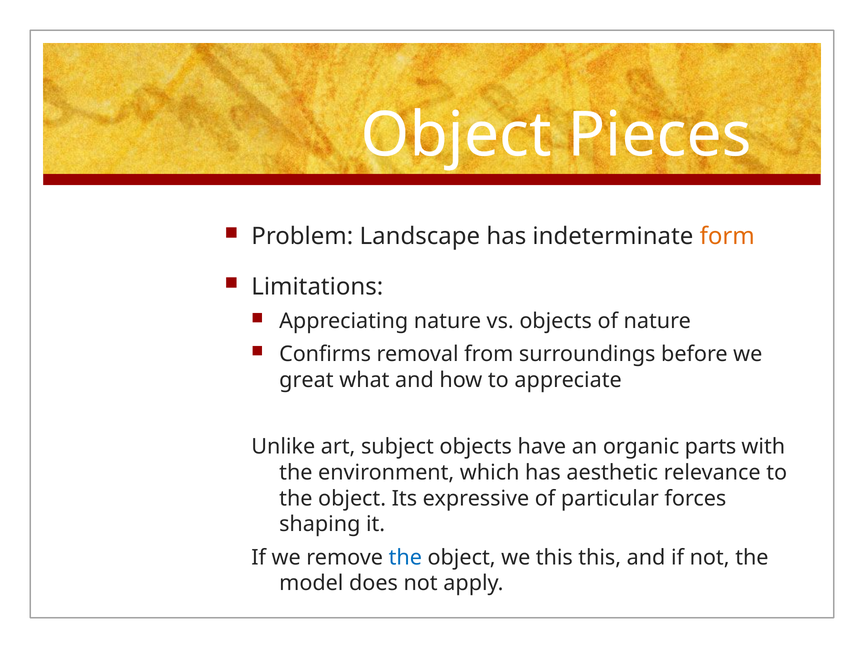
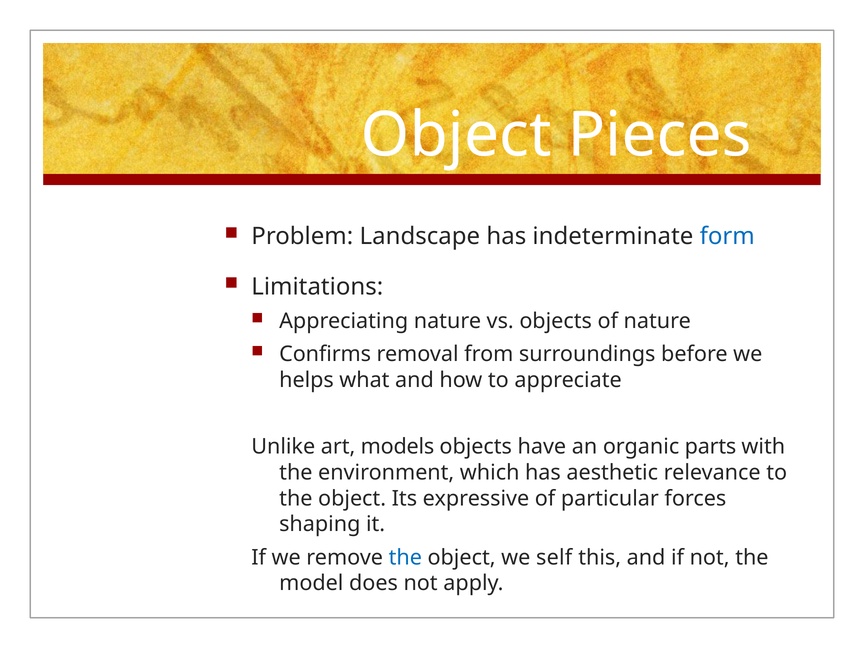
form colour: orange -> blue
great: great -> helps
subject: subject -> models
we this: this -> self
